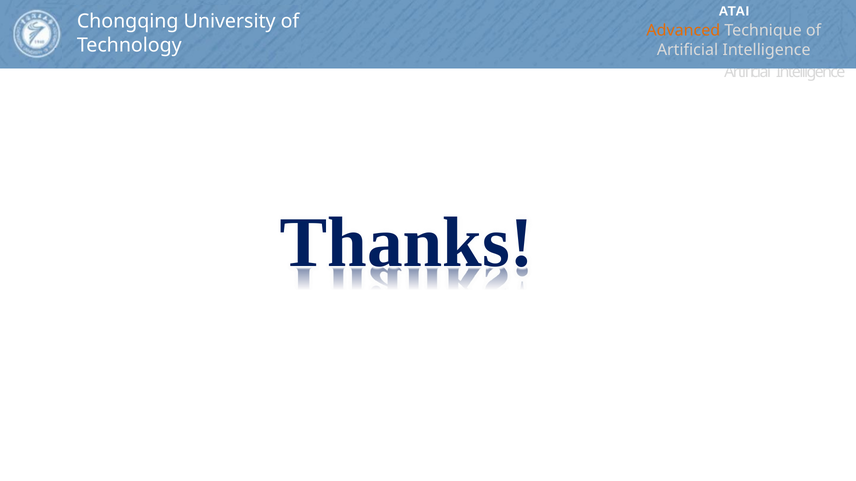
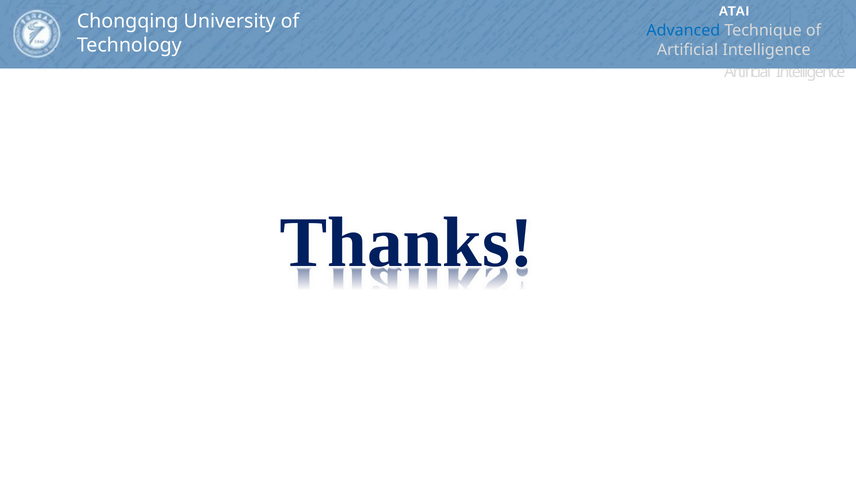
Advanced at (683, 31) colour: orange -> blue
